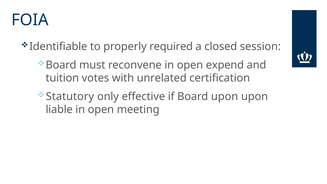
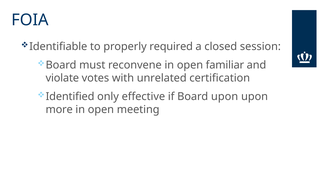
expend: expend -> familiar
tuition: tuition -> violate
Statutory: Statutory -> Identified
liable: liable -> more
